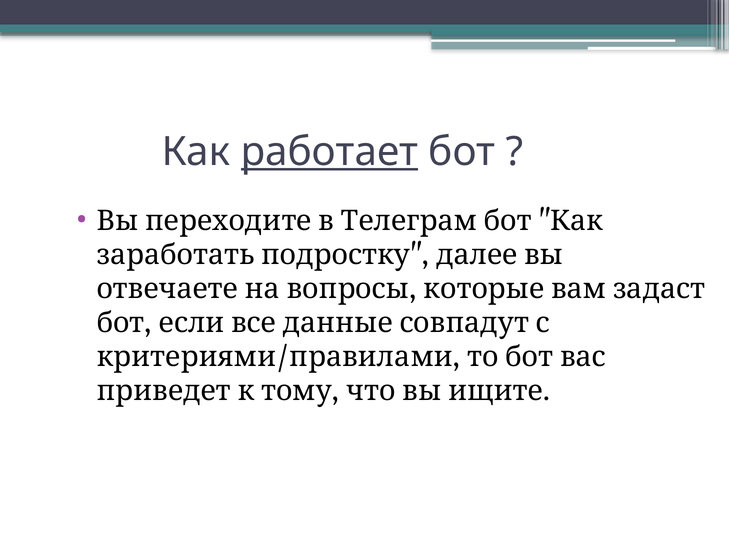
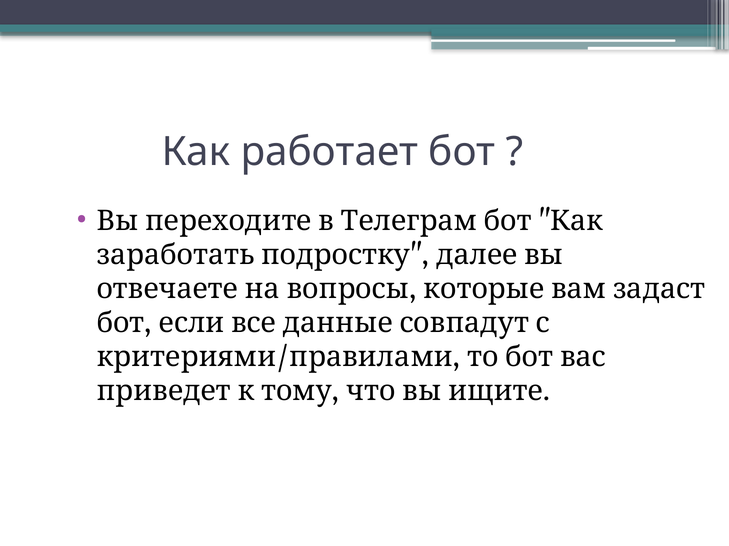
работает underline: present -> none
